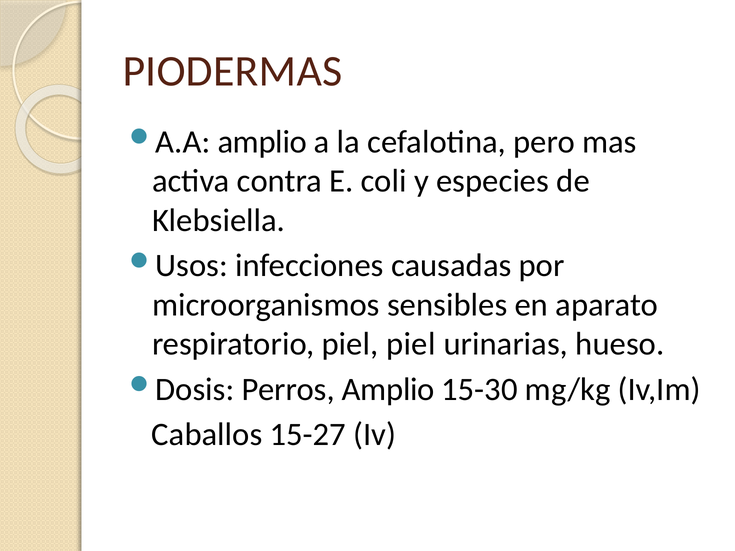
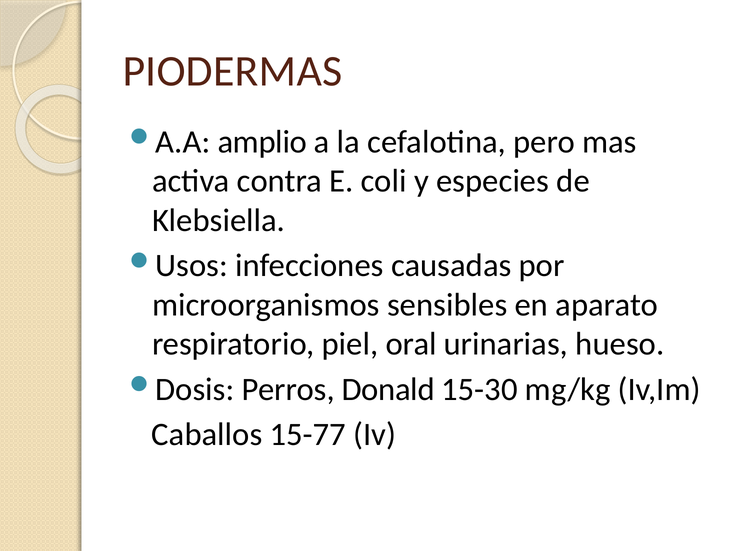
piel piel: piel -> oral
Perros Amplio: Amplio -> Donald
15-27: 15-27 -> 15-77
